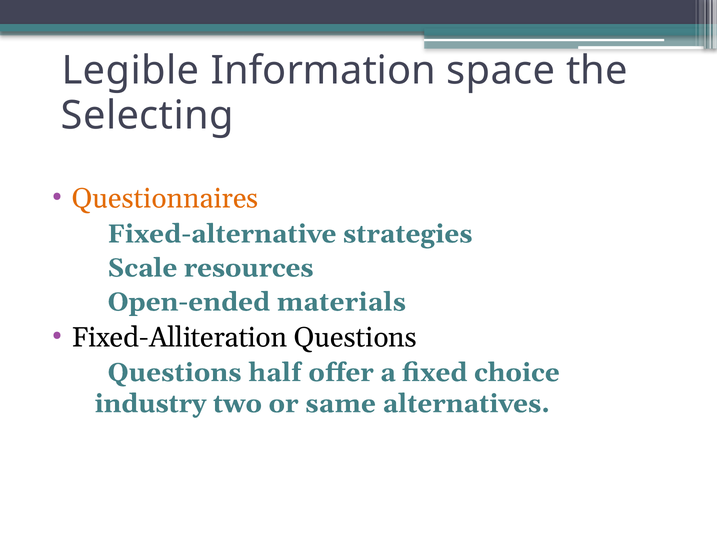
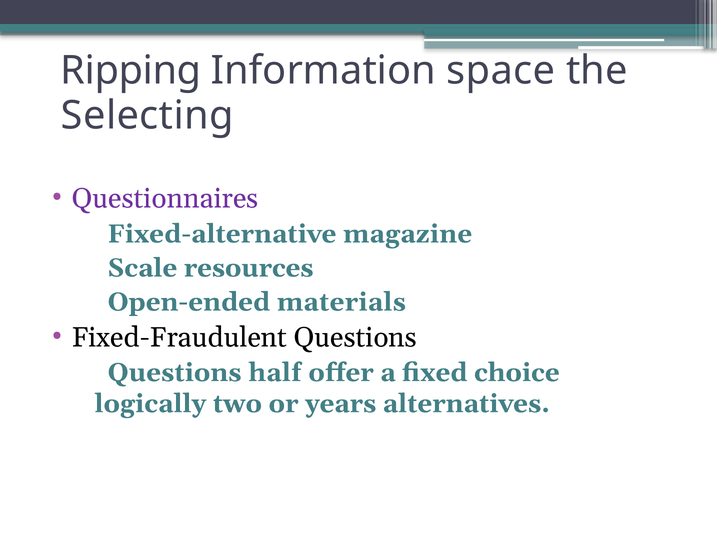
Legible: Legible -> Ripping
Questionnaires colour: orange -> purple
strategies: strategies -> magazine
Fixed-Alliteration: Fixed-Alliteration -> Fixed-Fraudulent
industry: industry -> logically
same: same -> years
